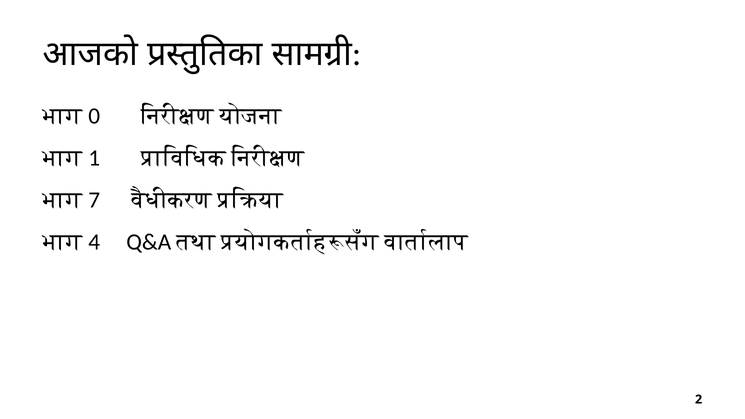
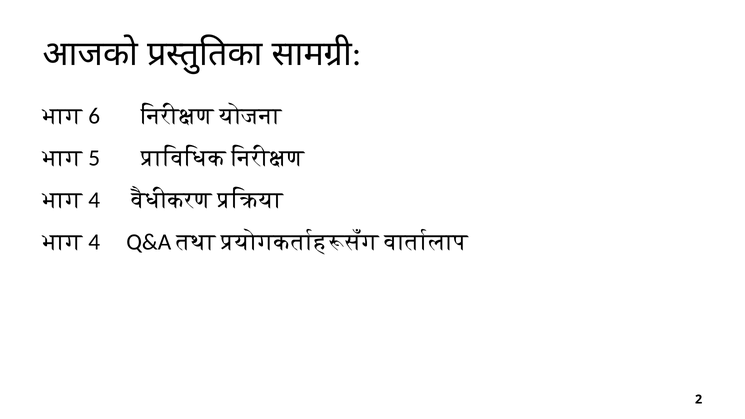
0: 0 -> 6
1: 1 -> 5
7 at (94, 200): 7 -> 4
